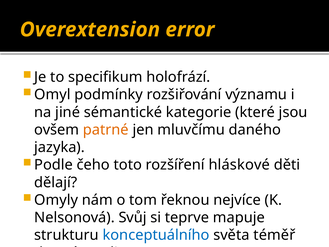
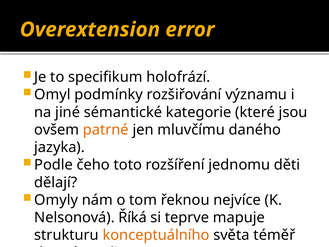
hláskové: hláskové -> jednomu
Svůj: Svůj -> Říká
konceptuálního colour: blue -> orange
